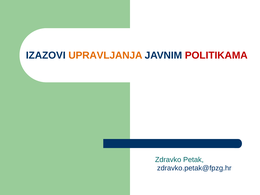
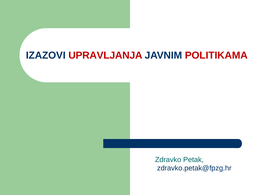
UPRAVLJANJA colour: orange -> red
